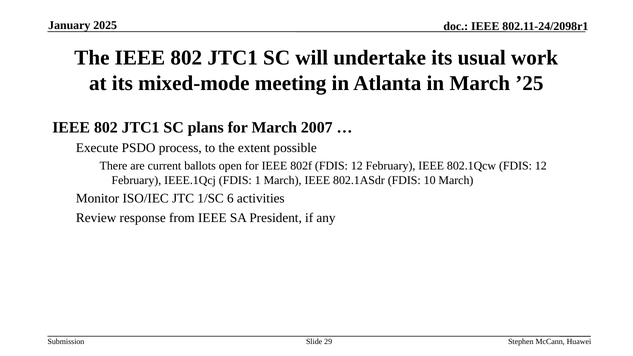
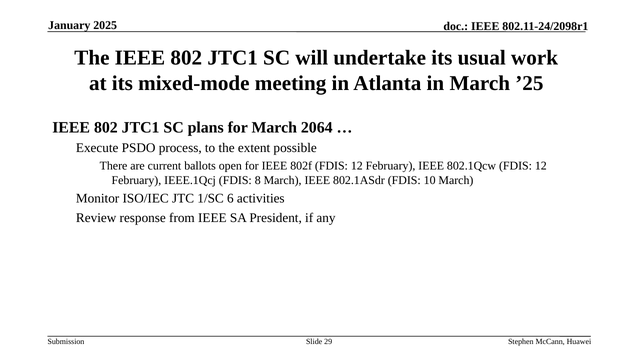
2007: 2007 -> 2064
1: 1 -> 8
